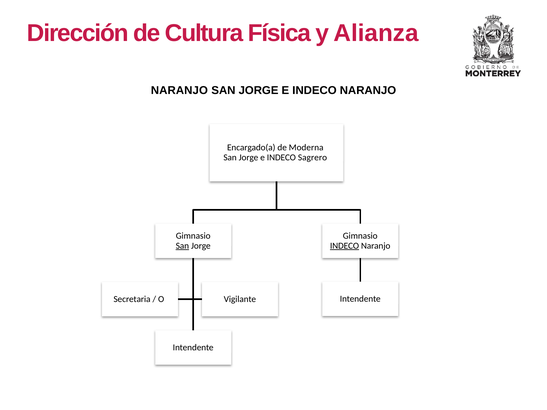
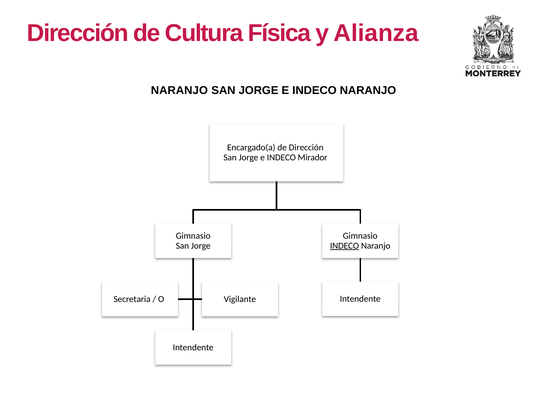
de Moderna: Moderna -> Dirección
Sagrero: Sagrero -> Mirador
San at (182, 246) underline: present -> none
